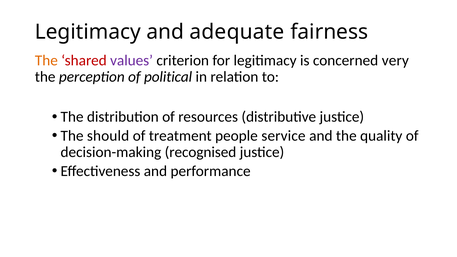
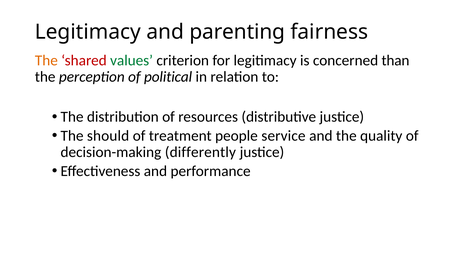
adequate: adequate -> parenting
values colour: purple -> green
very: very -> than
recognised: recognised -> differently
